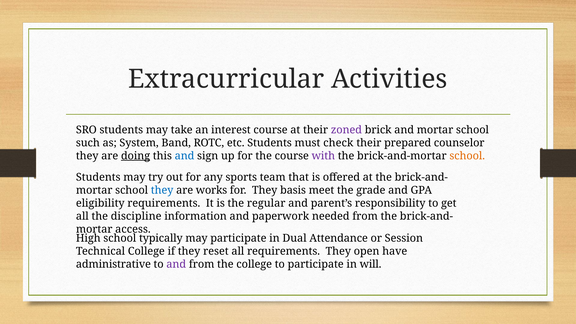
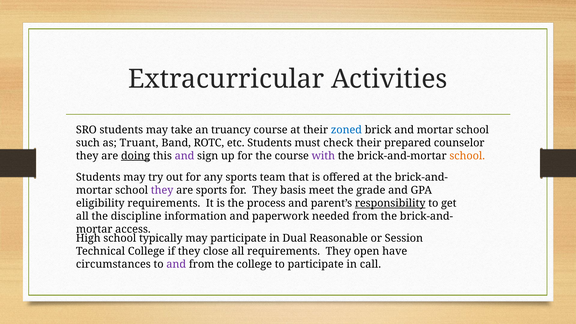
interest: interest -> truancy
zoned colour: purple -> blue
System: System -> Truant
and at (185, 156) colour: blue -> purple
they at (162, 190) colour: blue -> purple
are works: works -> sports
regular: regular -> process
responsibility underline: none -> present
Attendance: Attendance -> Reasonable
reset: reset -> close
administrative: administrative -> circumstances
will: will -> call
